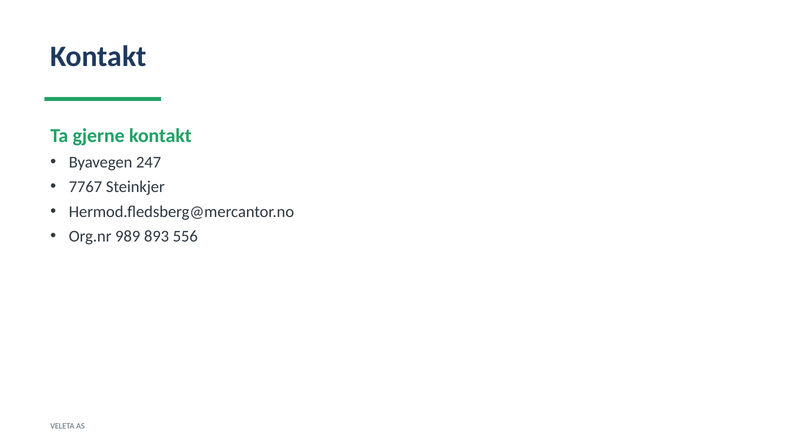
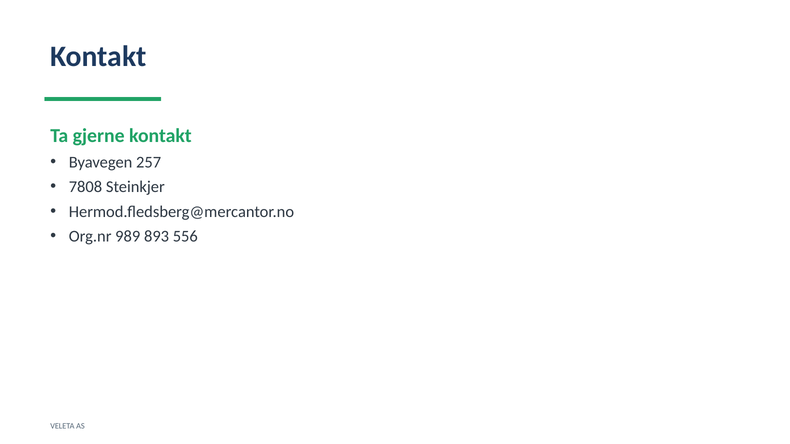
247: 247 -> 257
7767: 7767 -> 7808
